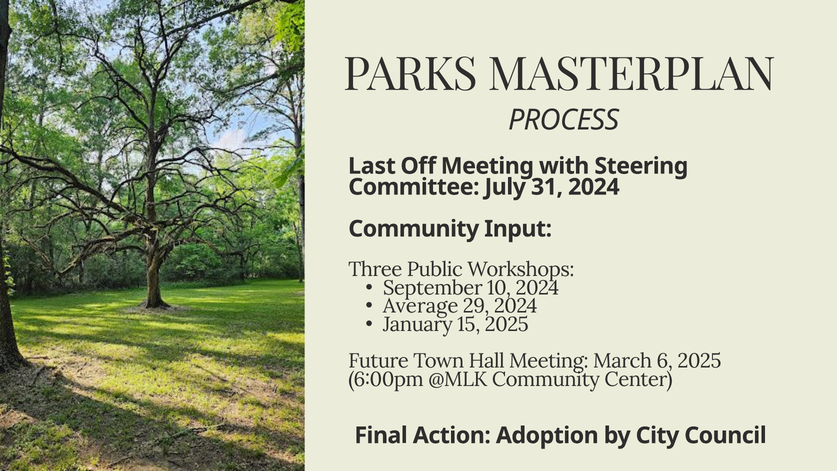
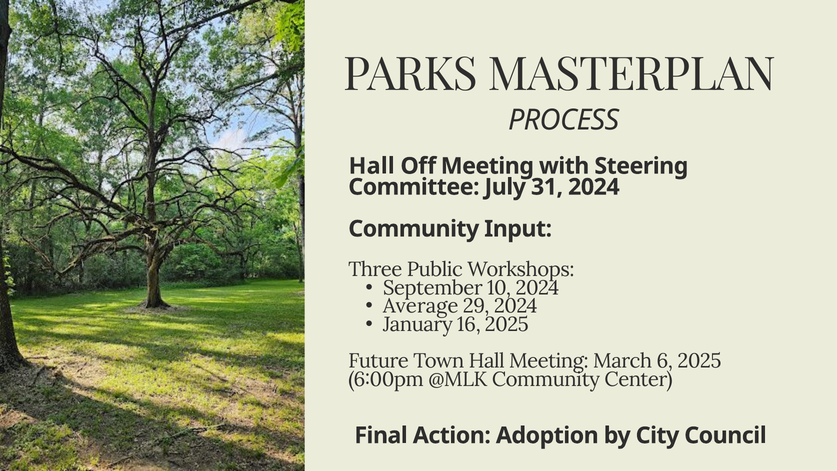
Last at (372, 166): Last -> Hall
15: 15 -> 16
